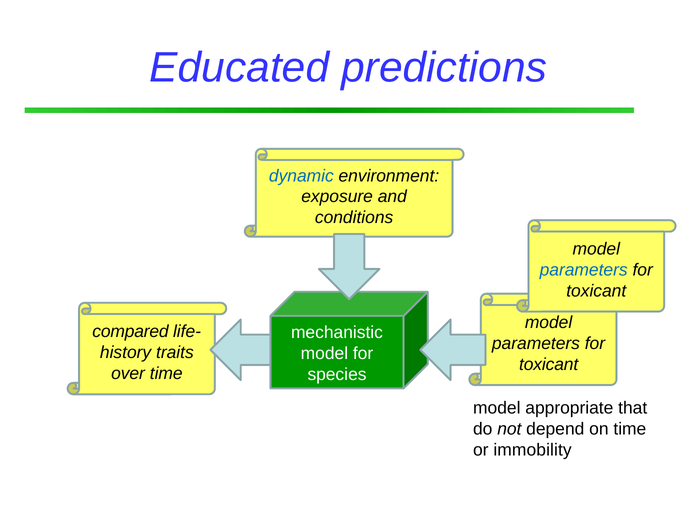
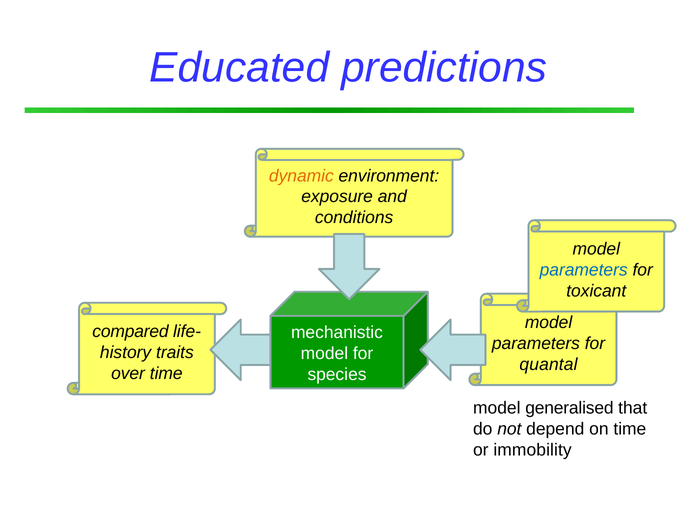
dynamic colour: blue -> orange
toxicant at (549, 364): toxicant -> quantal
appropriate: appropriate -> generalised
